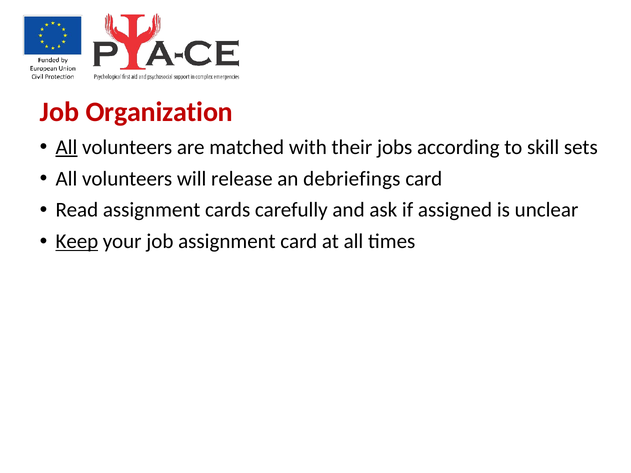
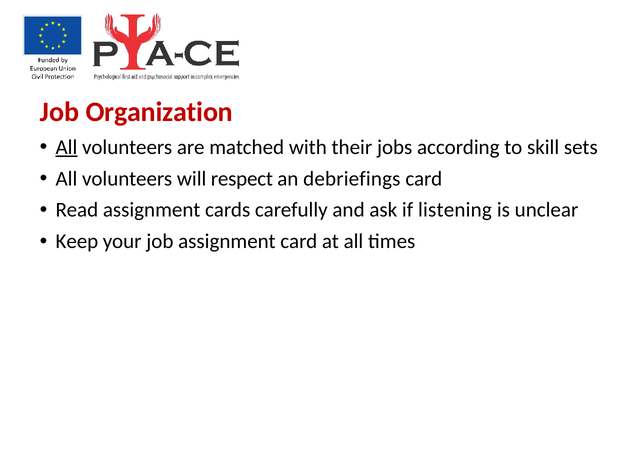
release: release -> respect
assigned: assigned -> listening
Keep underline: present -> none
